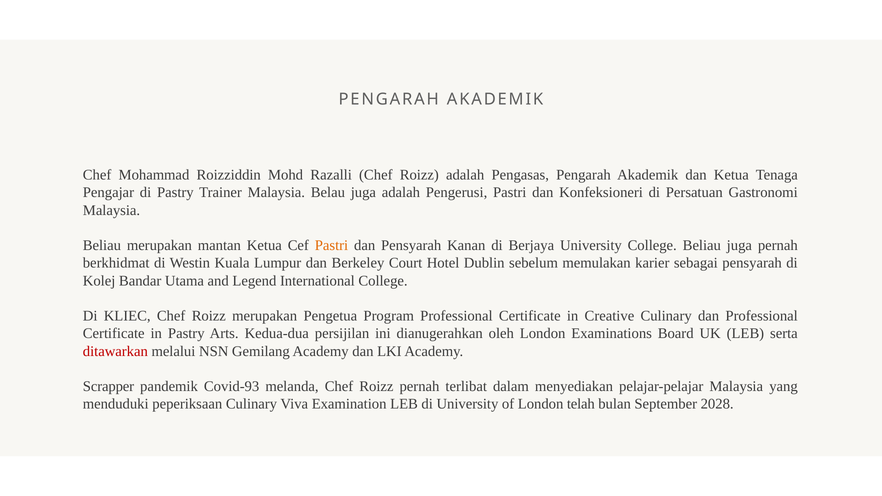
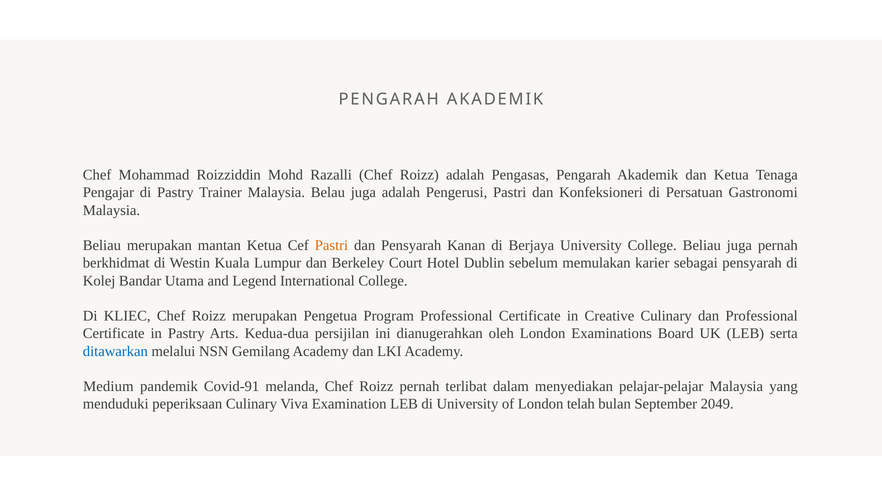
ditawarkan colour: red -> blue
Scrapper: Scrapper -> Medium
Covid-93: Covid-93 -> Covid-91
2028: 2028 -> 2049
